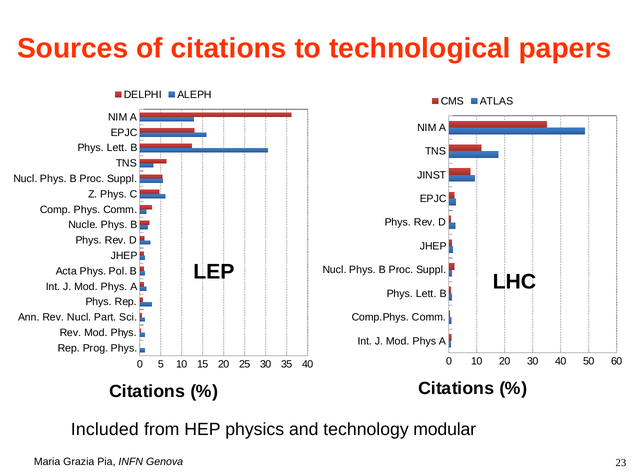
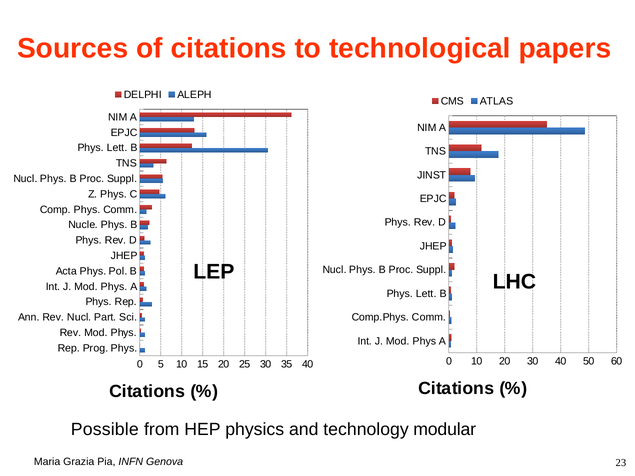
Included: Included -> Possible
